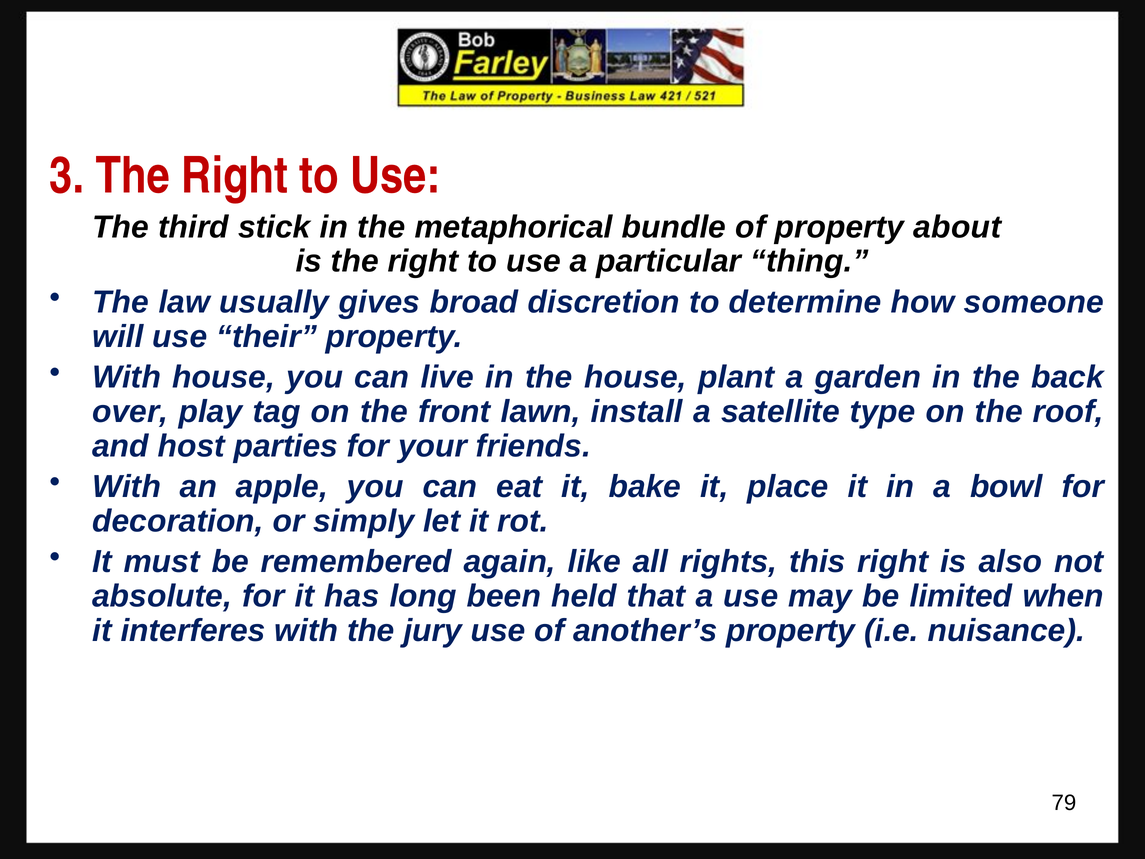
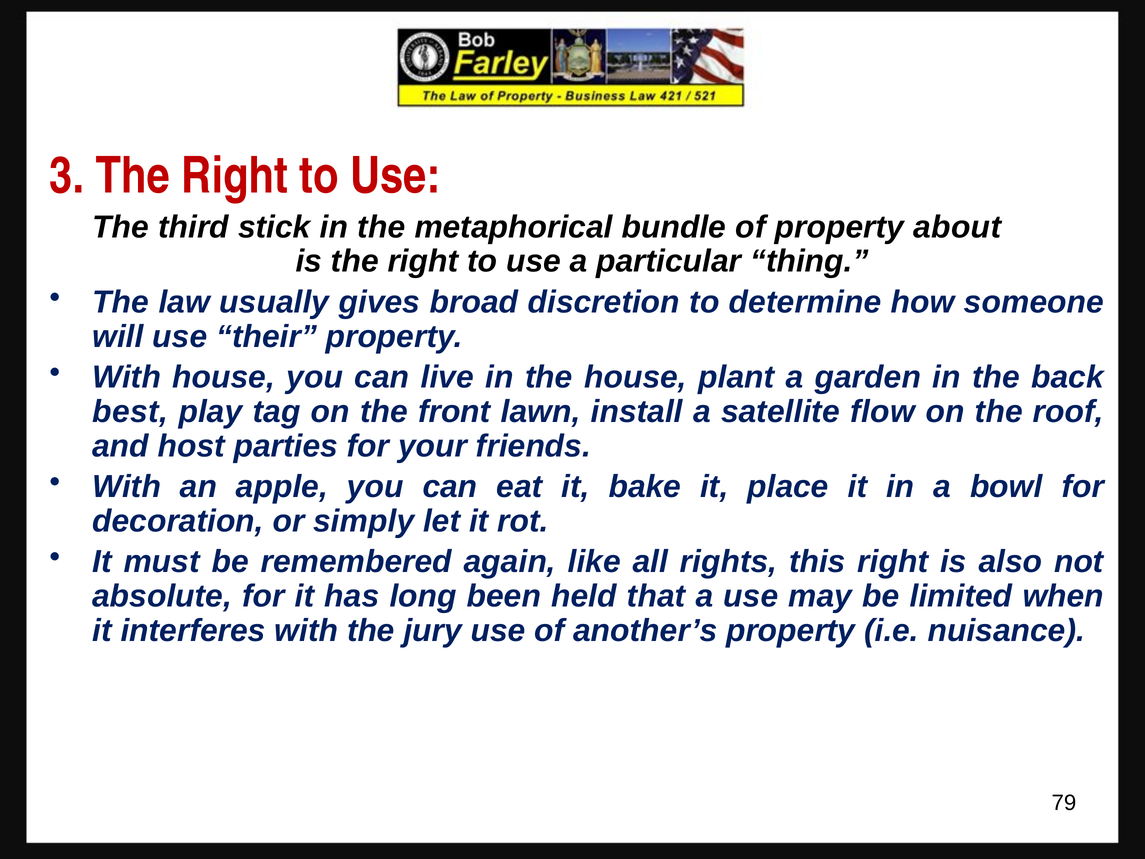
over: over -> best
type: type -> flow
